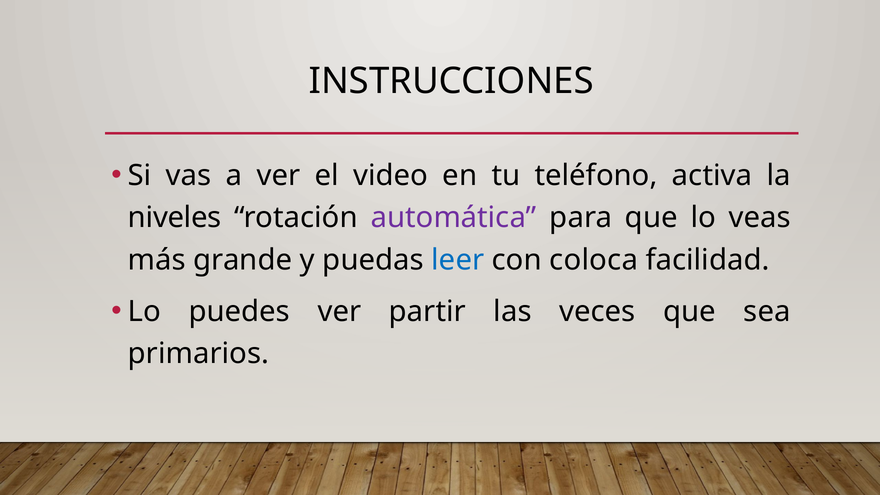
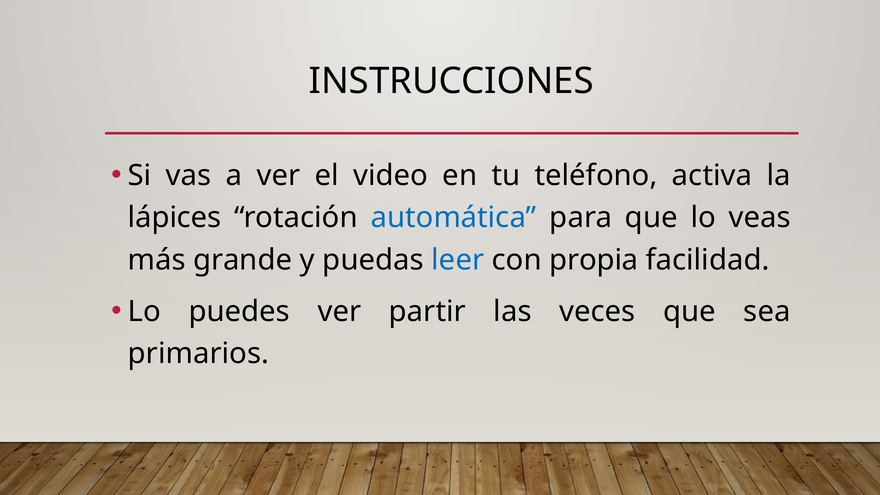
niveles: niveles -> lápices
automática colour: purple -> blue
coloca: coloca -> propia
